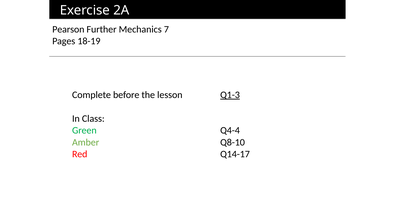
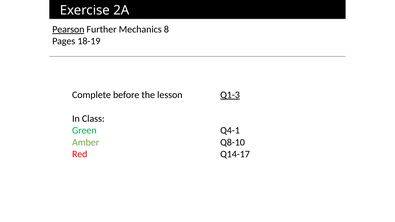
Pearson underline: none -> present
7: 7 -> 8
Q4-4: Q4-4 -> Q4-1
